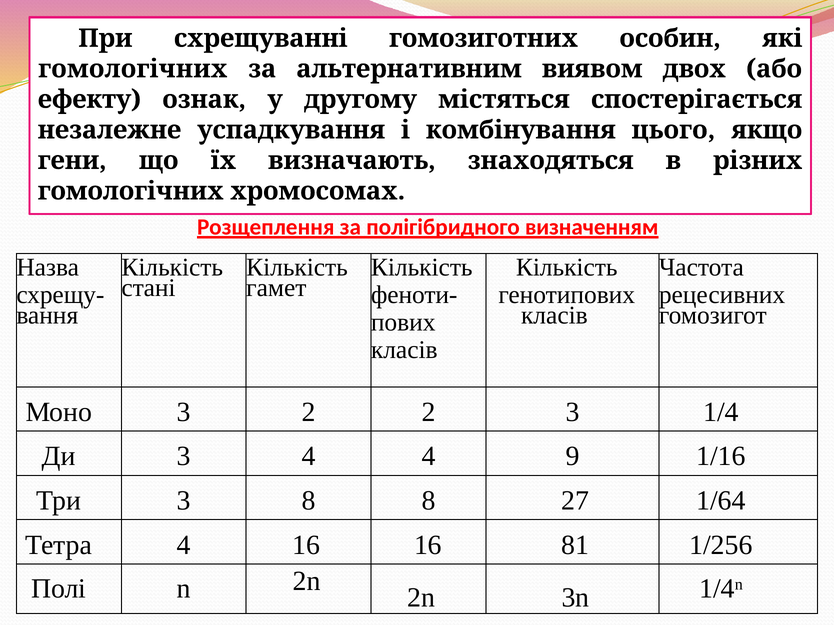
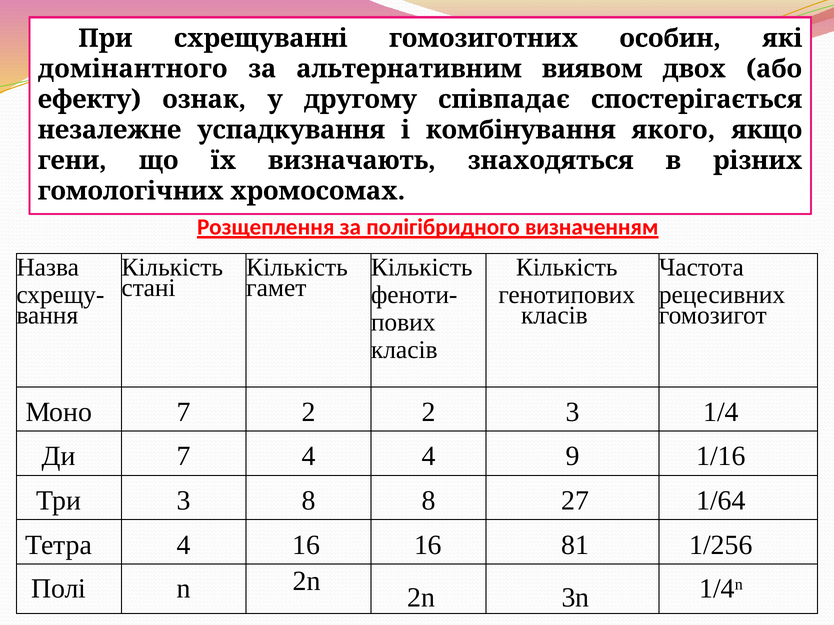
гомологічних at (133, 69): гомологічних -> домінантного
містяться: містяться -> співпадає
цього: цього -> якого
Моно 3: 3 -> 7
Ди 3: 3 -> 7
